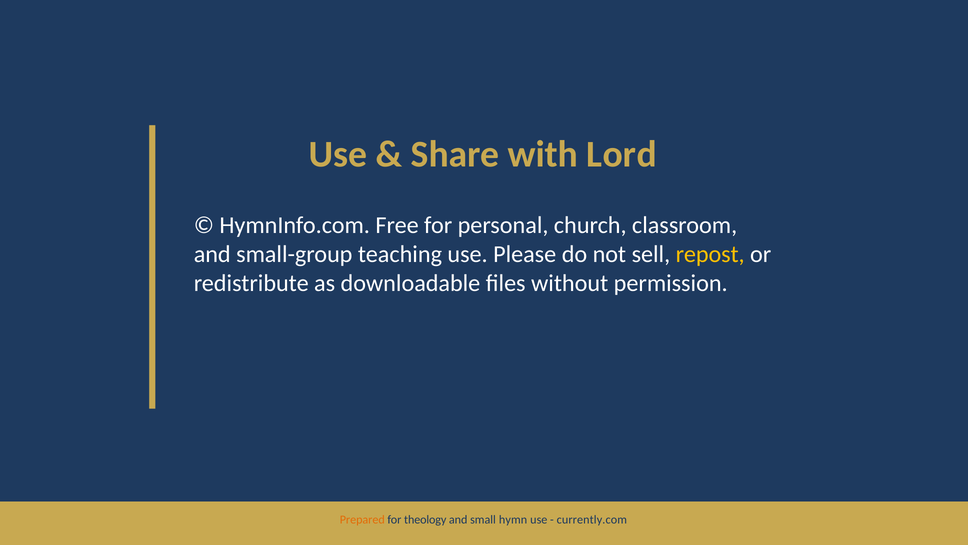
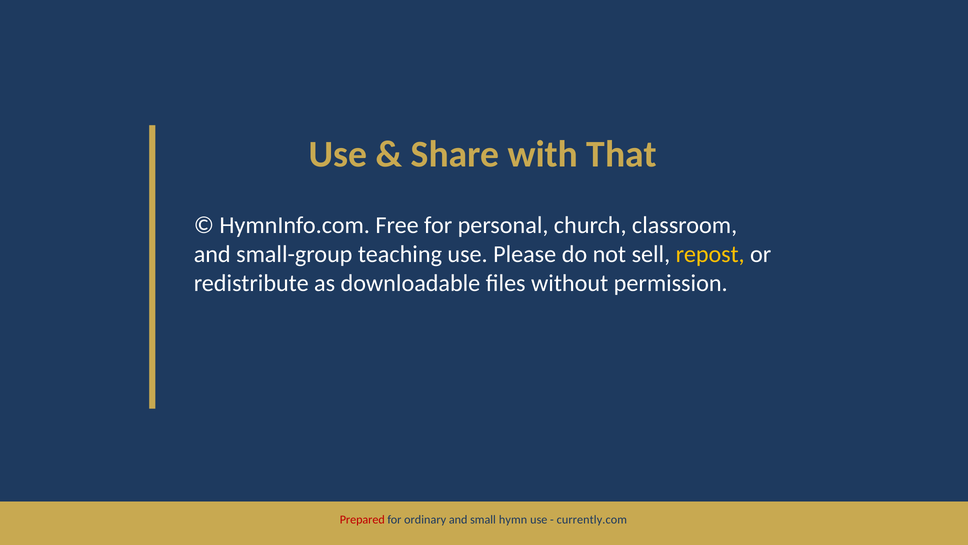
Lord: Lord -> That
Prepared colour: orange -> red
theology: theology -> ordinary
